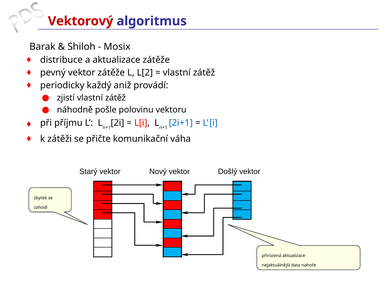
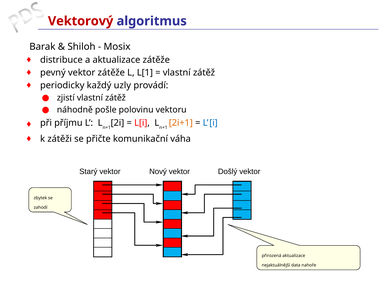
L[2: L[2 -> L[1
aniž: aniž -> uzly
2i+1 colour: blue -> orange
